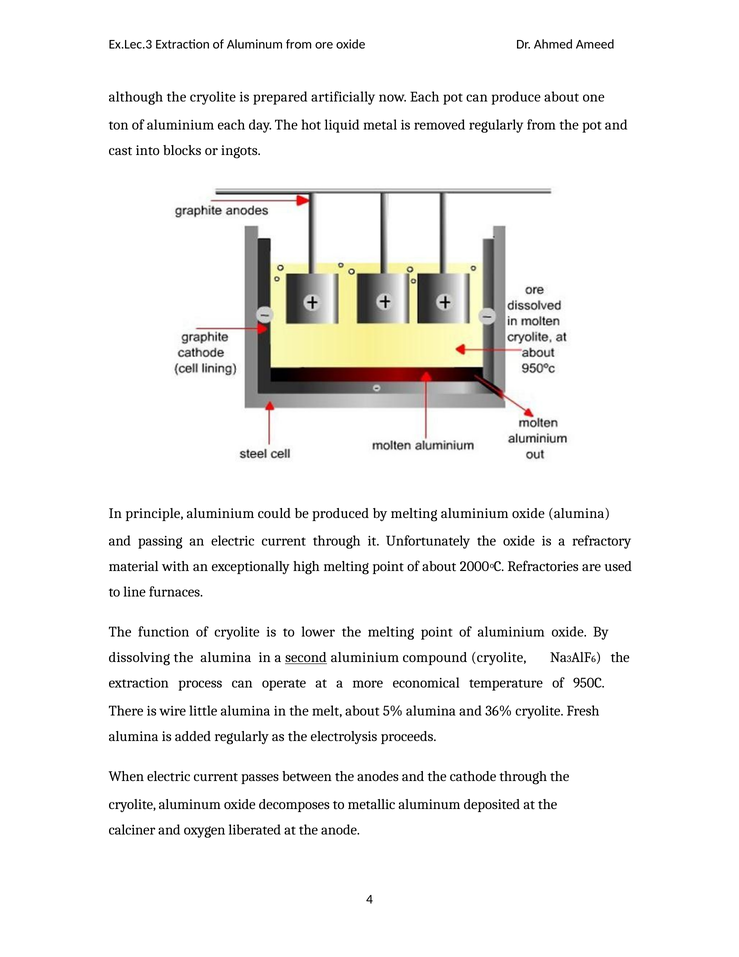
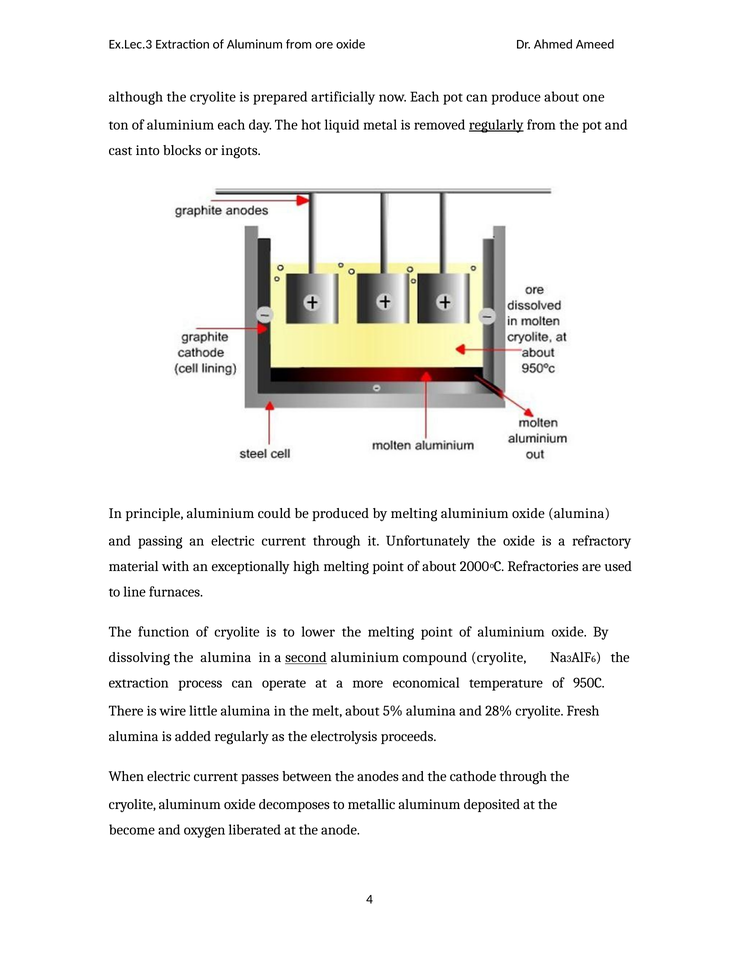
regularly at (496, 125) underline: none -> present
36%: 36% -> 28%
calciner: calciner -> become
